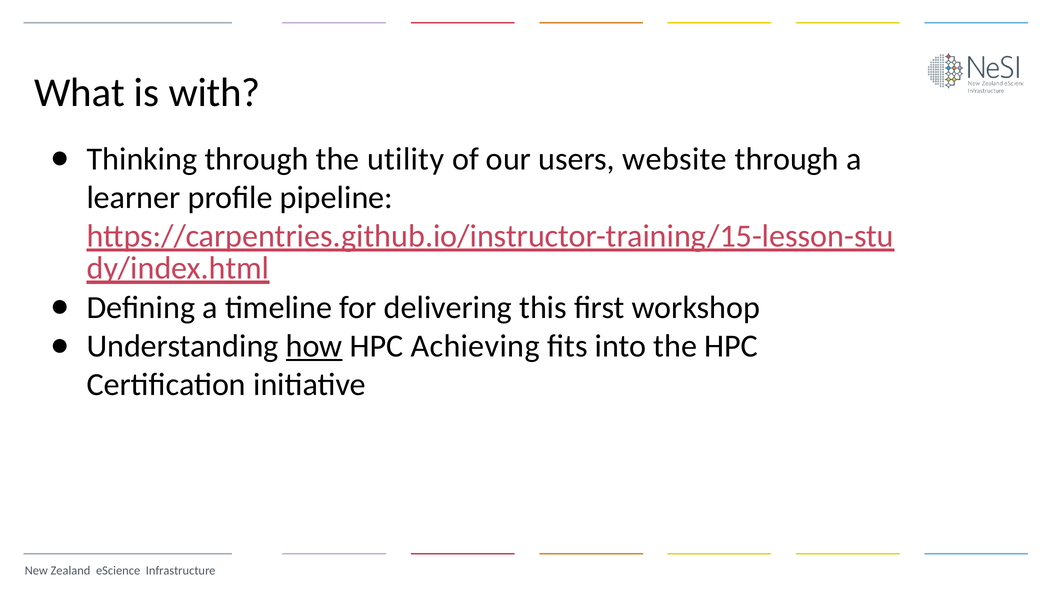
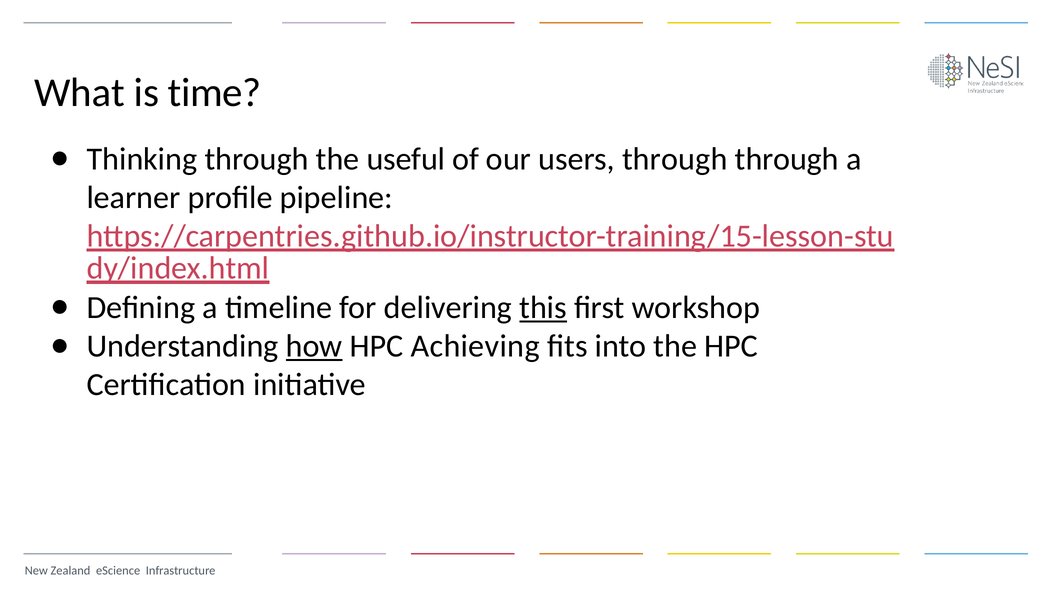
with: with -> time
utility: utility -> useful
users website: website -> through
this underline: none -> present
